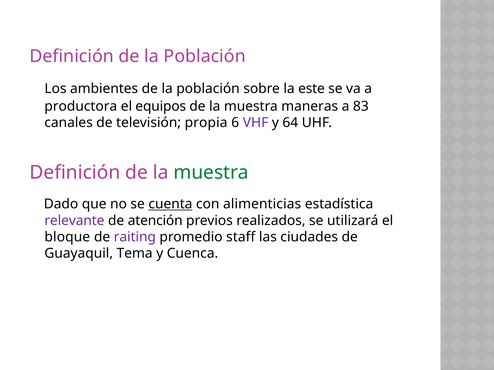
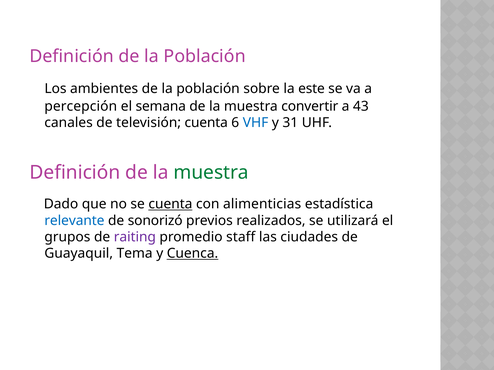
productora: productora -> percepción
equipos: equipos -> semana
maneras: maneras -> convertir
83: 83 -> 43
televisión propia: propia -> cuenta
VHF colour: purple -> blue
64: 64 -> 31
relevante colour: purple -> blue
atención: atención -> sonorizó
bloque: bloque -> grupos
Cuenca underline: none -> present
